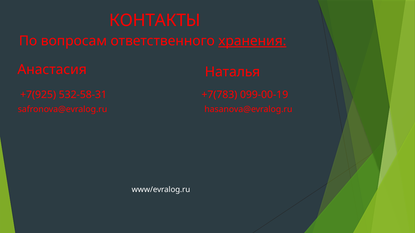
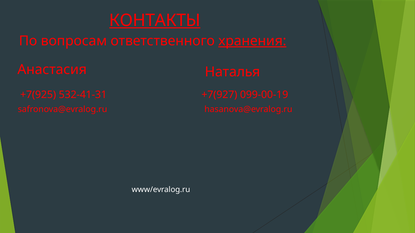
КОНТАКТЫ underline: none -> present
532-58-31: 532-58-31 -> 532-41-31
+7(783: +7(783 -> +7(927
